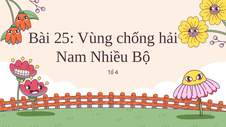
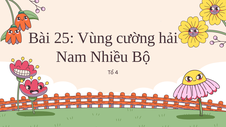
chống: chống -> cường
